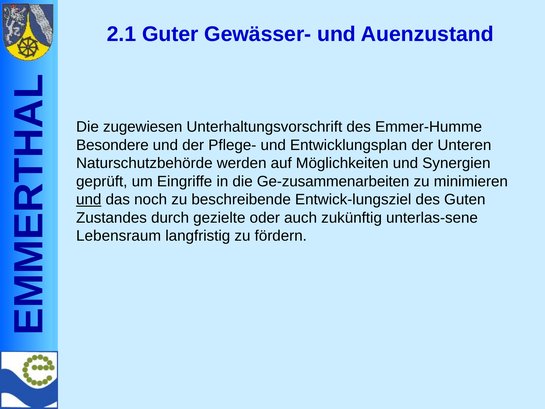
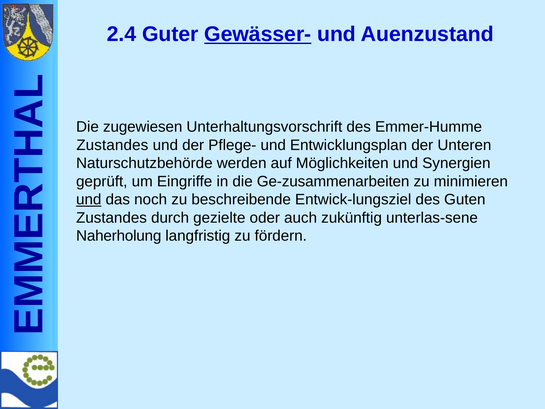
2.1: 2.1 -> 2.4
Gewässer- underline: none -> present
Besondere at (112, 145): Besondere -> Zustandes
Lebensraum: Lebensraum -> Naherholung
